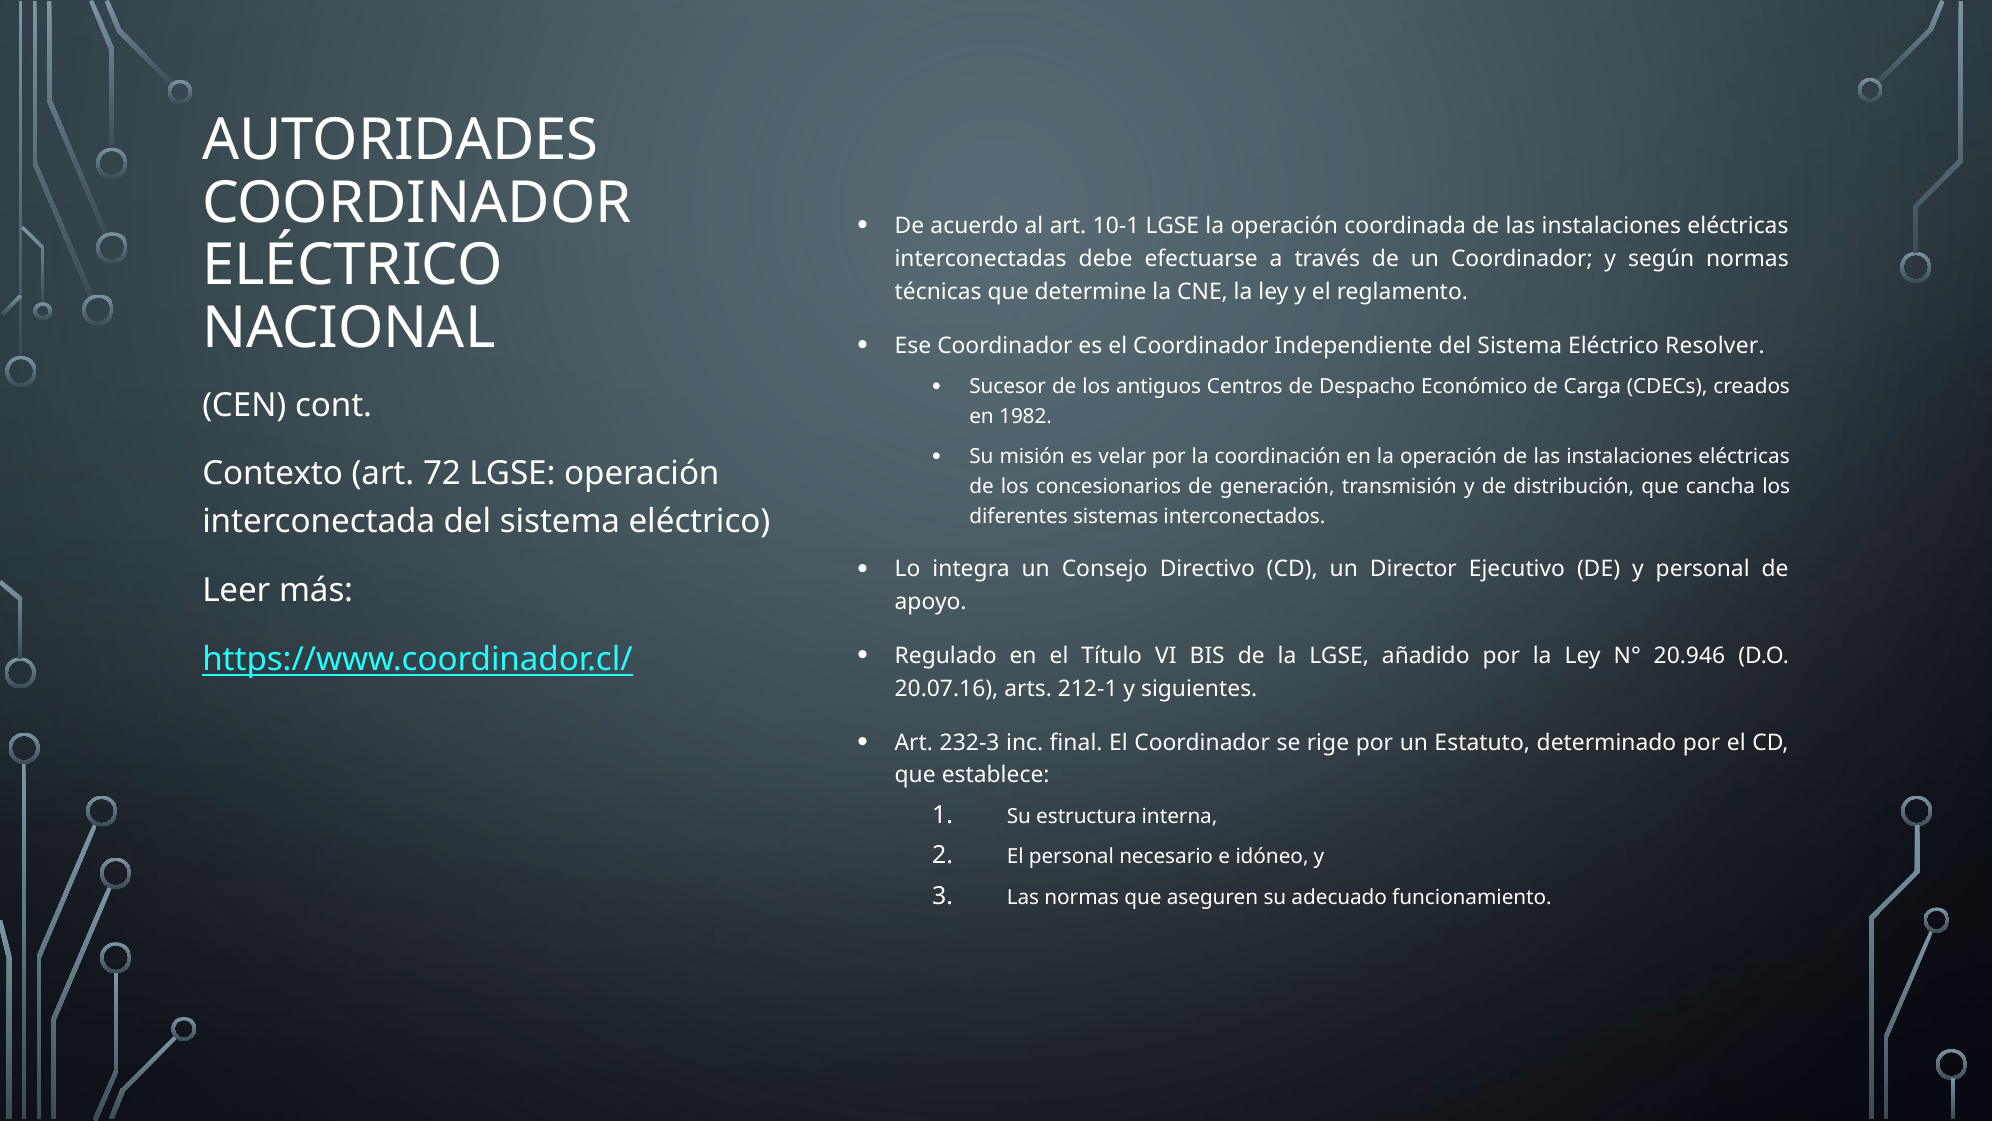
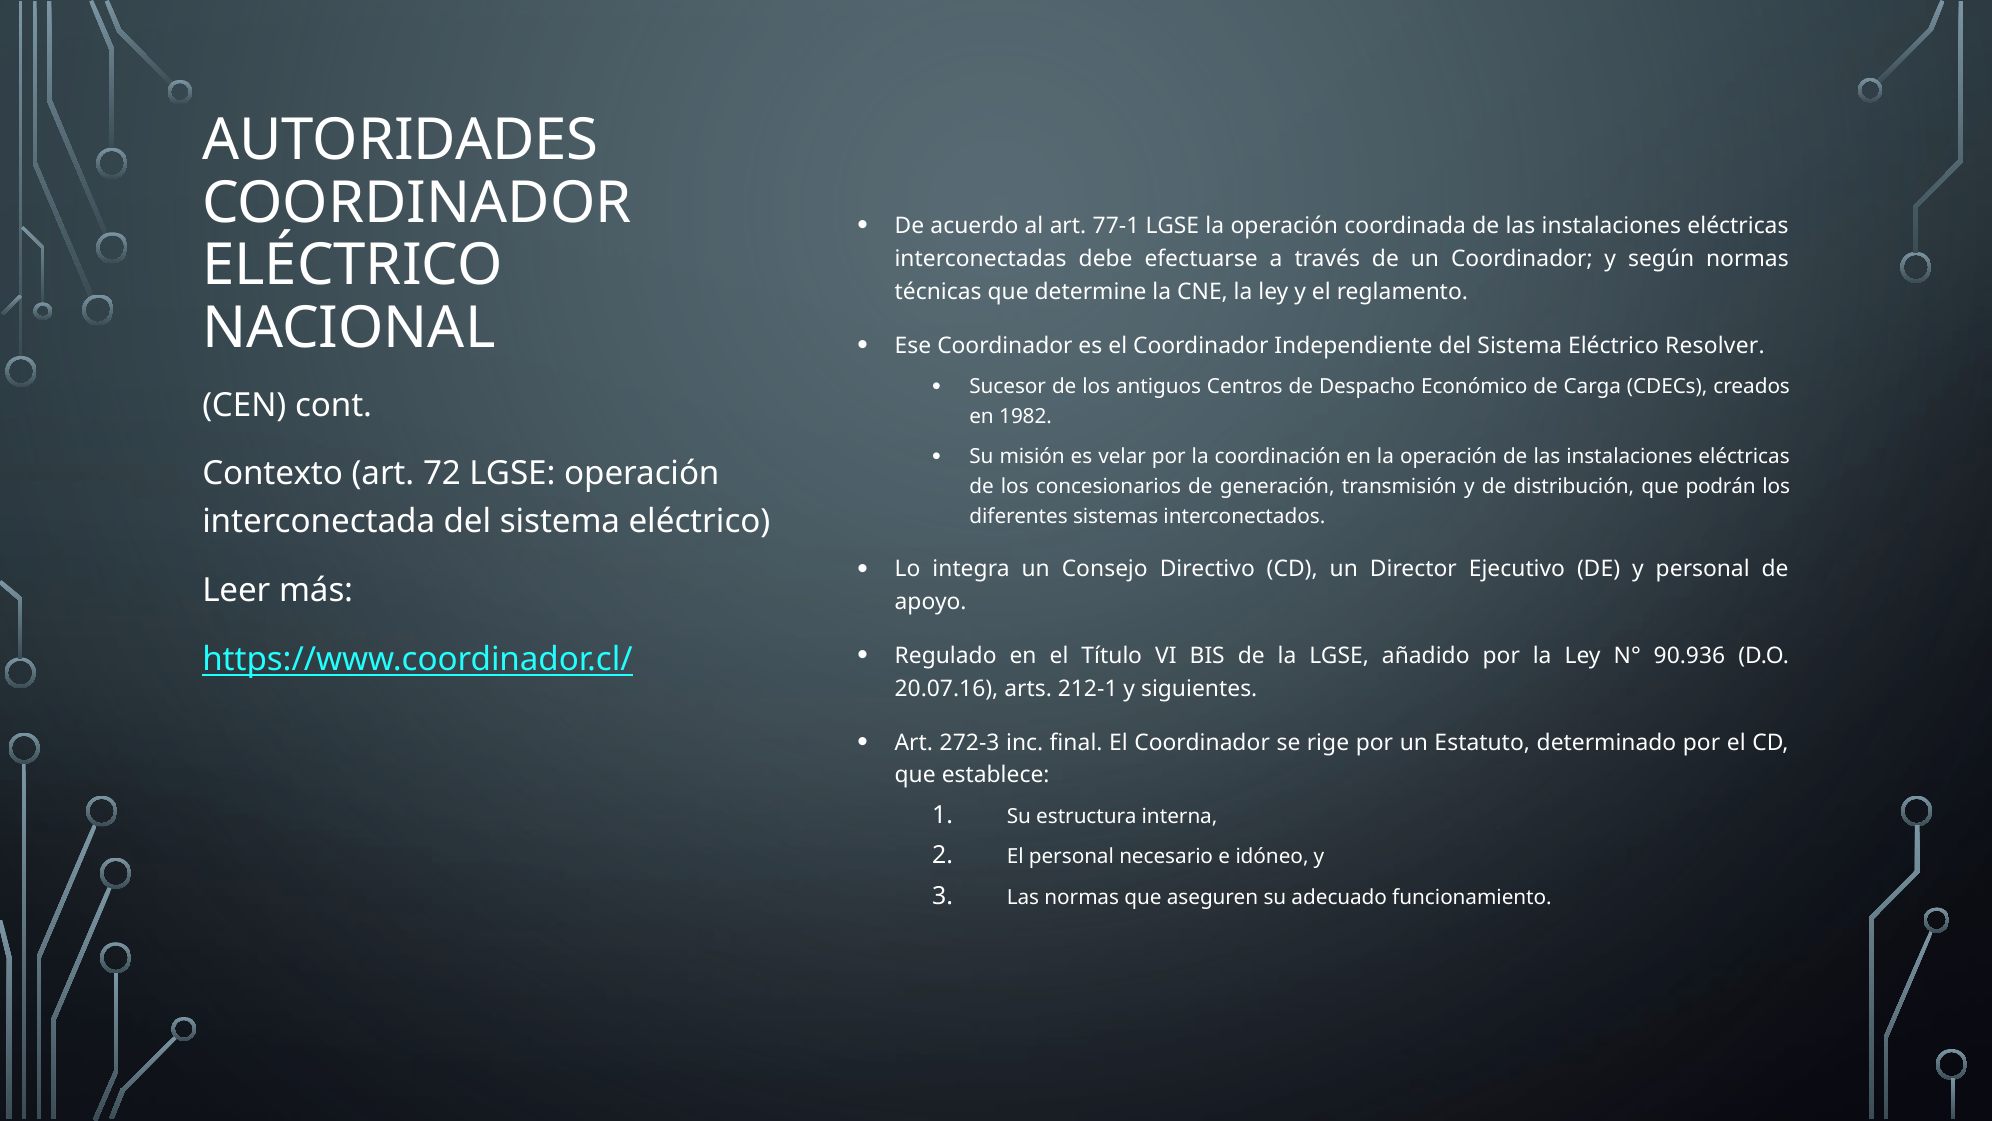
10-1: 10-1 -> 77-1
cancha: cancha -> podrán
20.946: 20.946 -> 90.936
232-3: 232-3 -> 272-3
